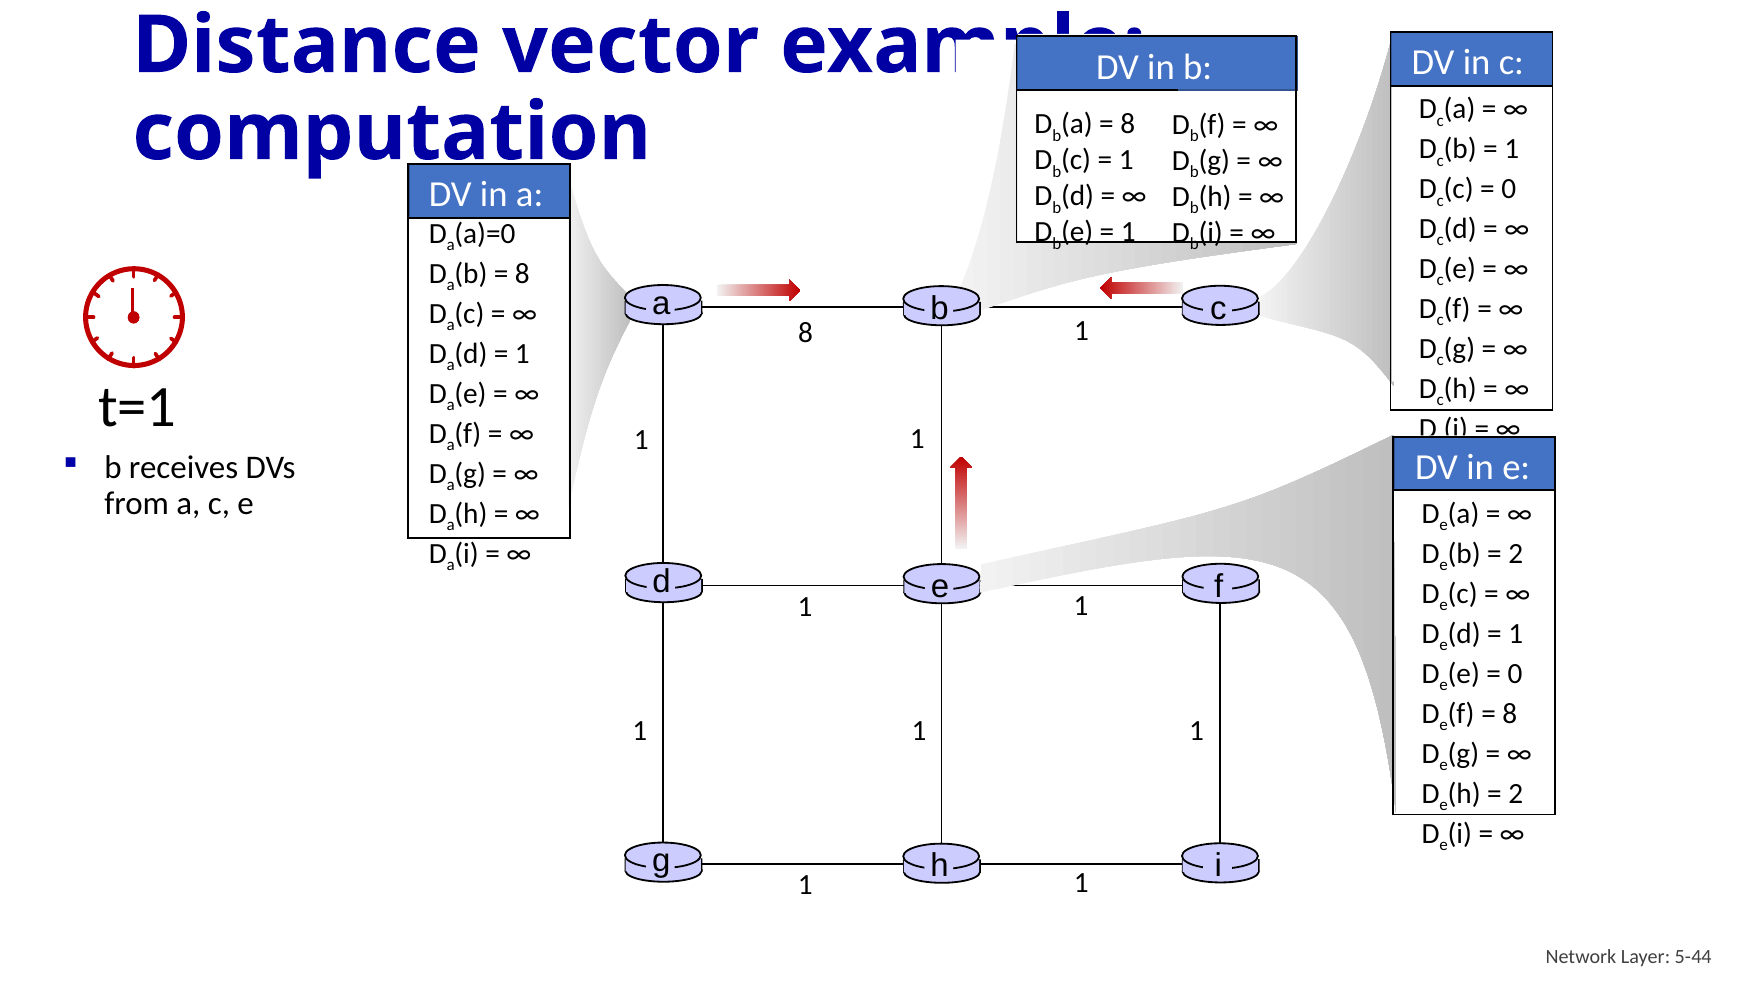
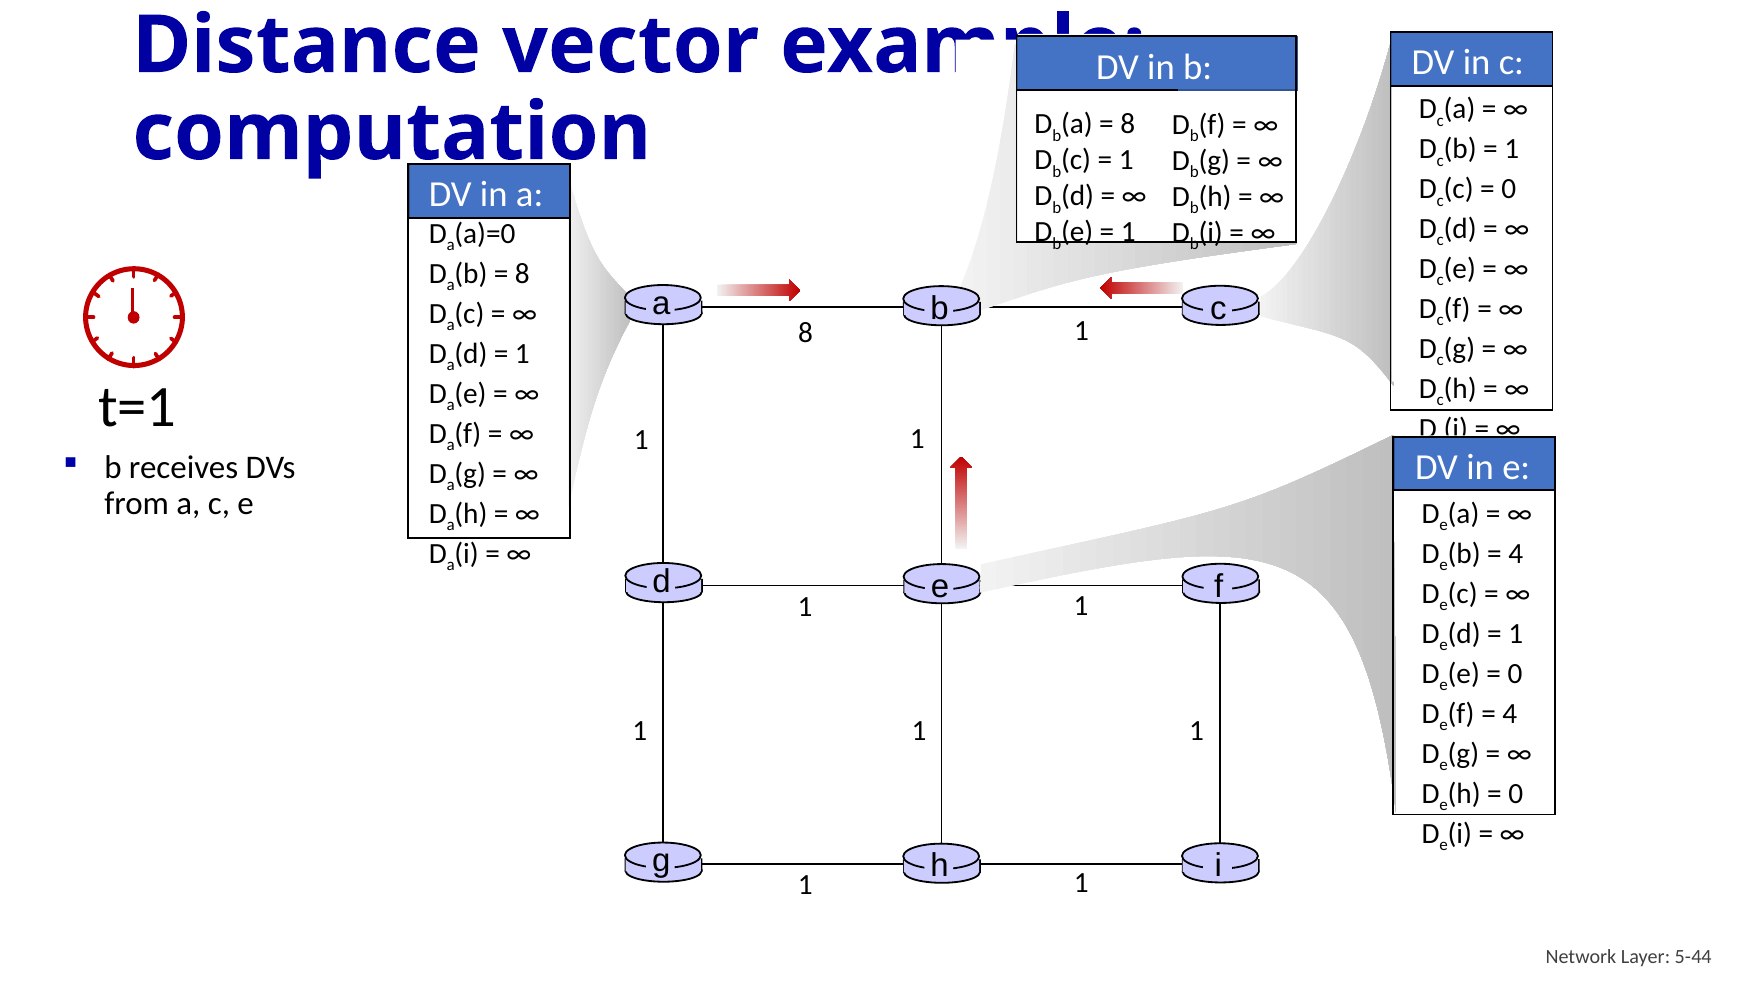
2 at (1516, 554): 2 -> 4
8 at (1510, 713): 8 -> 4
2 at (1516, 793): 2 -> 0
